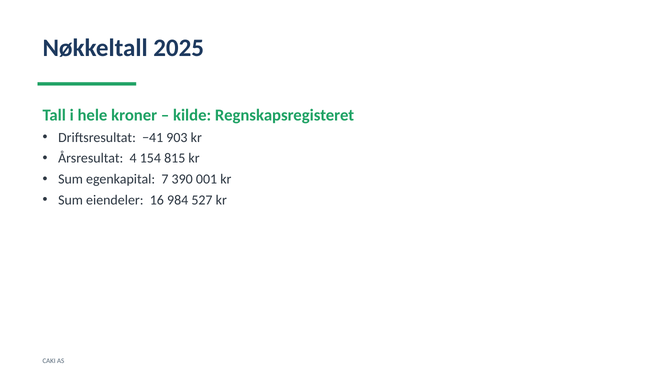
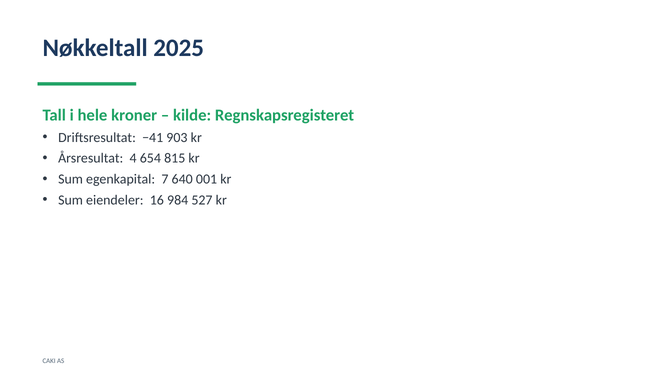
154: 154 -> 654
390: 390 -> 640
